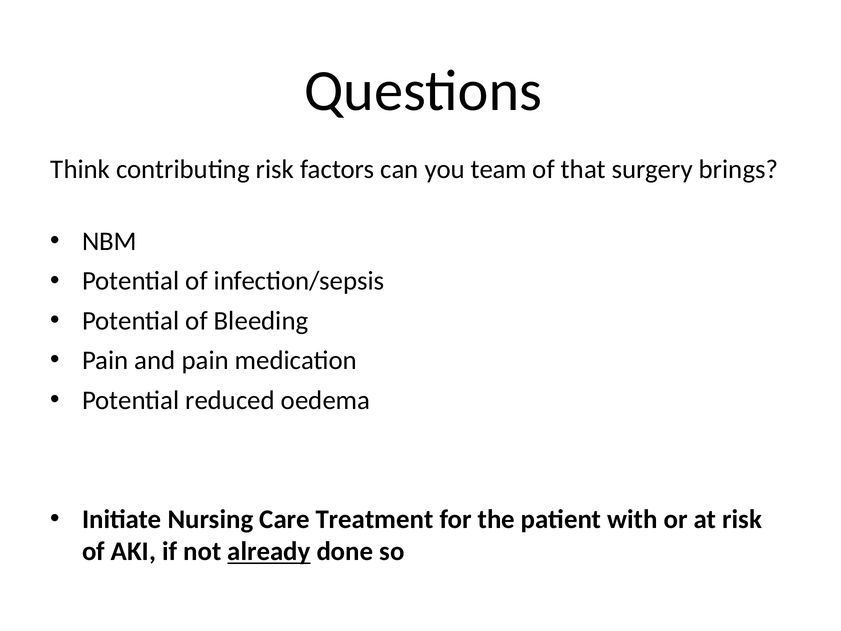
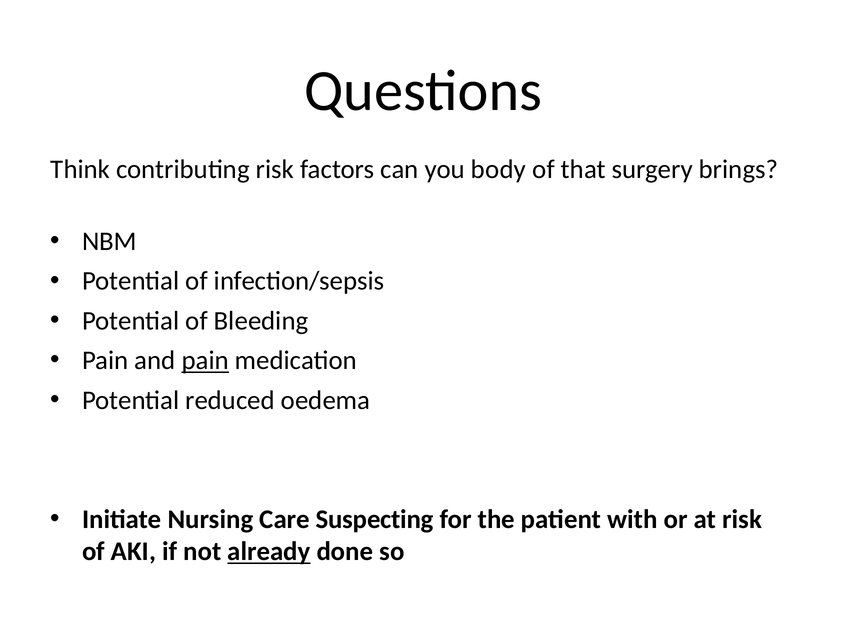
team: team -> body
pain at (205, 360) underline: none -> present
Treatment: Treatment -> Suspecting
